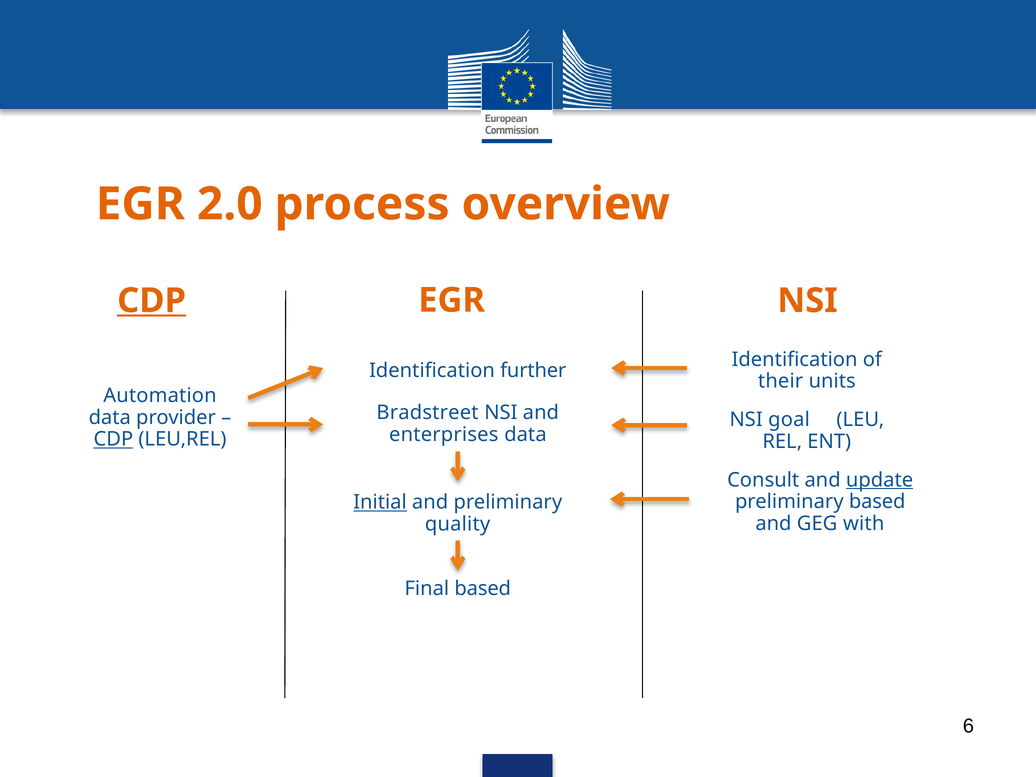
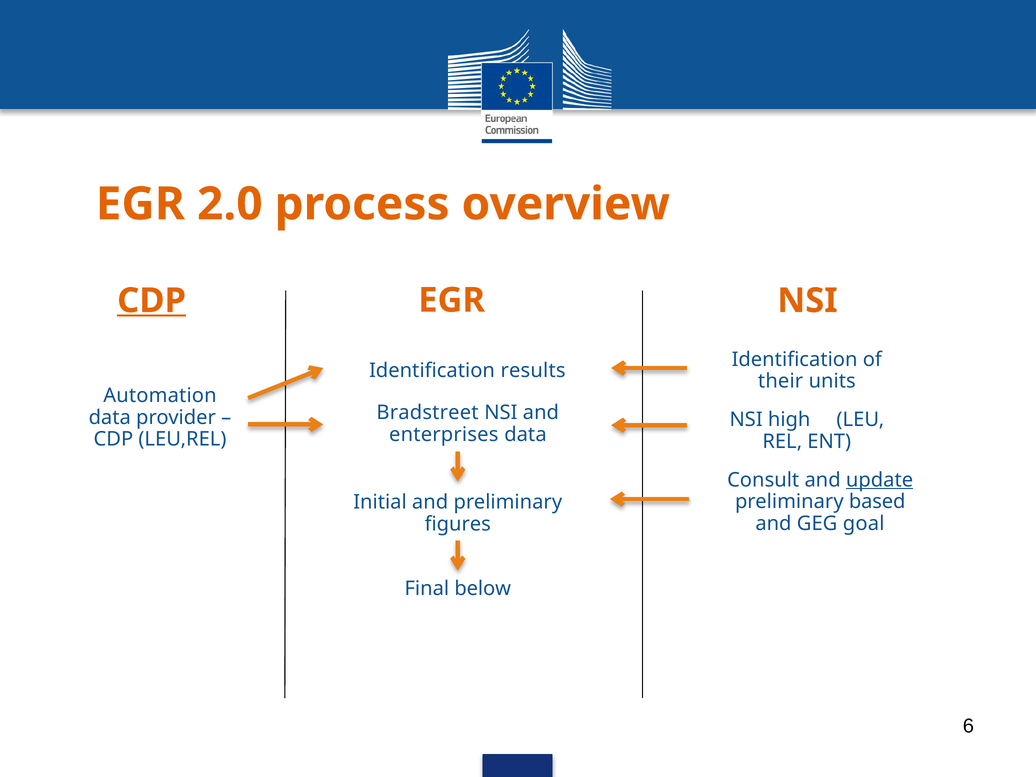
further: further -> results
goal: goal -> high
CDP at (113, 439) underline: present -> none
Initial underline: present -> none
with: with -> goal
quality: quality -> figures
Final based: based -> below
